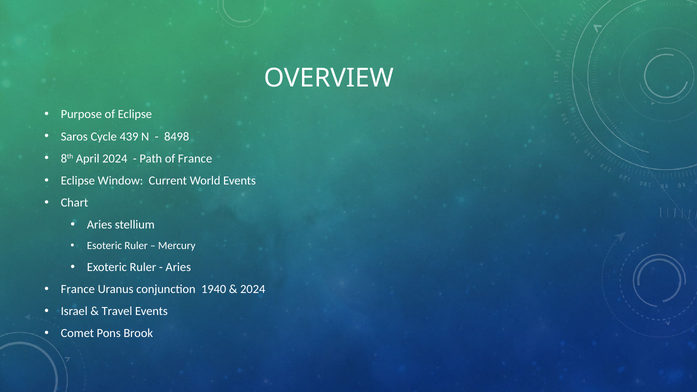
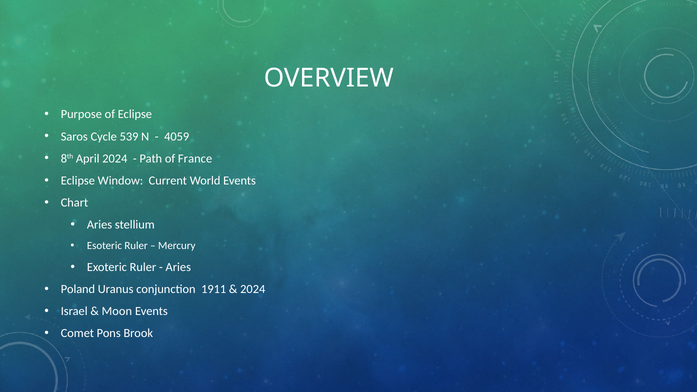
439: 439 -> 539
8498: 8498 -> 4059
France at (78, 289): France -> Poland
1940: 1940 -> 1911
Travel: Travel -> Moon
